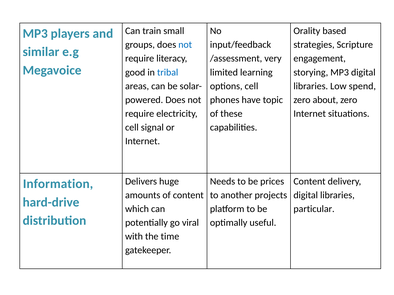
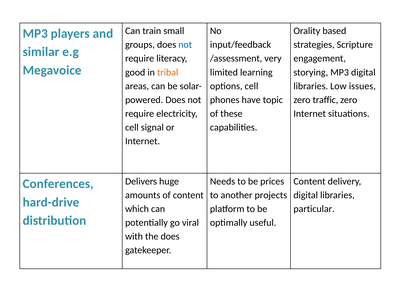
tribal colour: blue -> orange
spend: spend -> issues
about: about -> traffic
Information: Information -> Conferences
the time: time -> does
